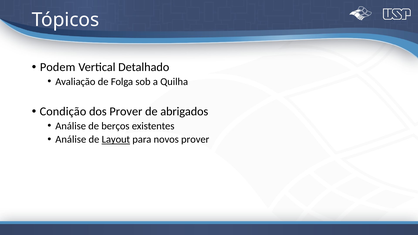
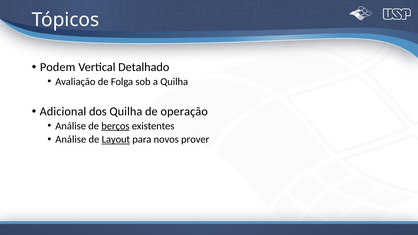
Condição: Condição -> Adicional
dos Prover: Prover -> Quilha
abrigados: abrigados -> operação
berços underline: none -> present
